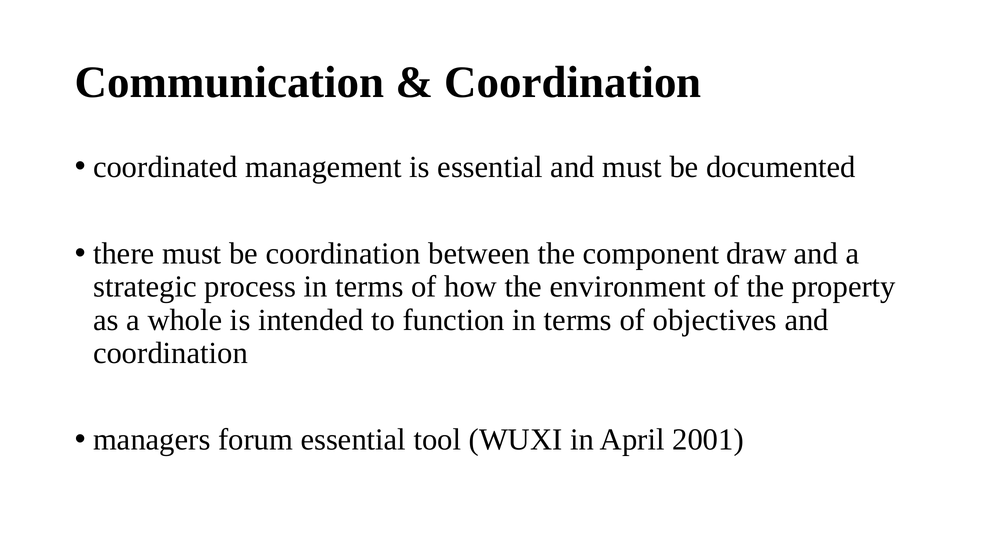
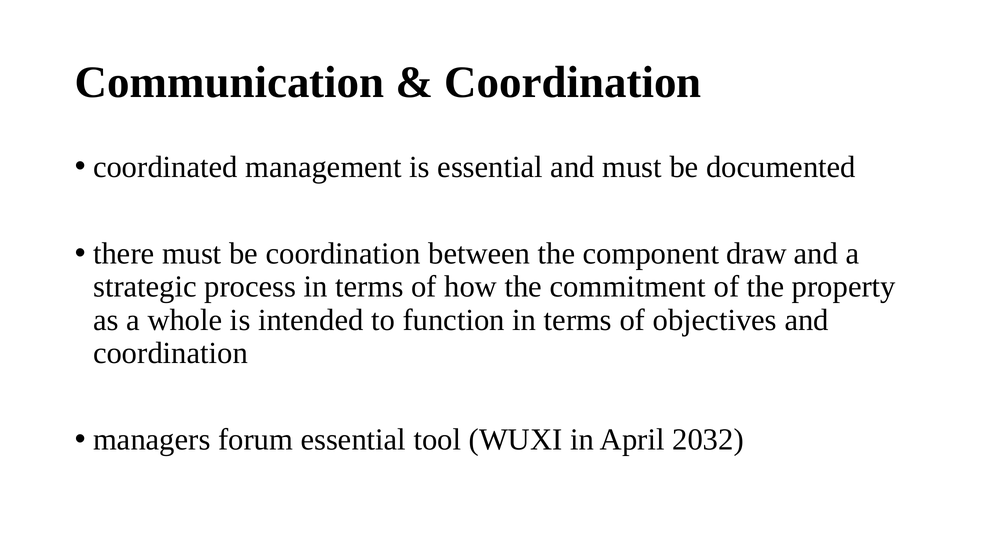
environment: environment -> commitment
2001: 2001 -> 2032
